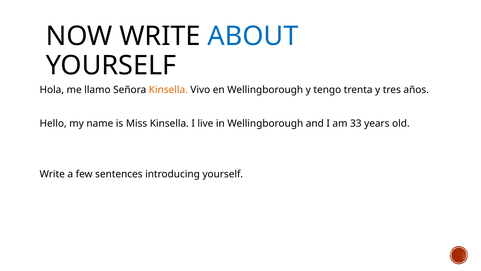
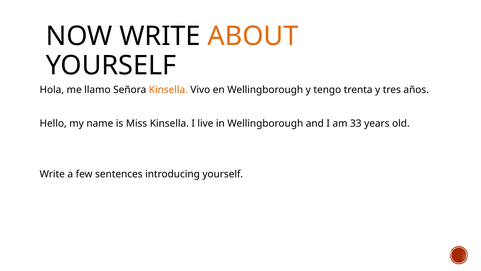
ABOUT colour: blue -> orange
